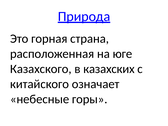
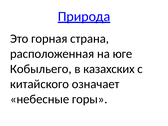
Казахского: Казахского -> Кобыльего
